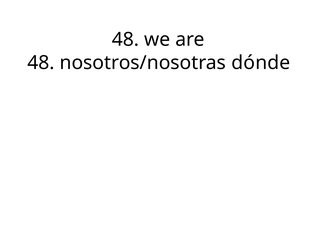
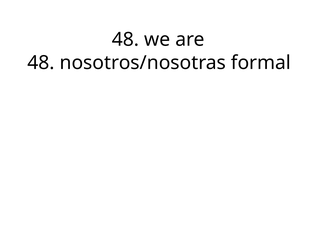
dónde: dónde -> formal
